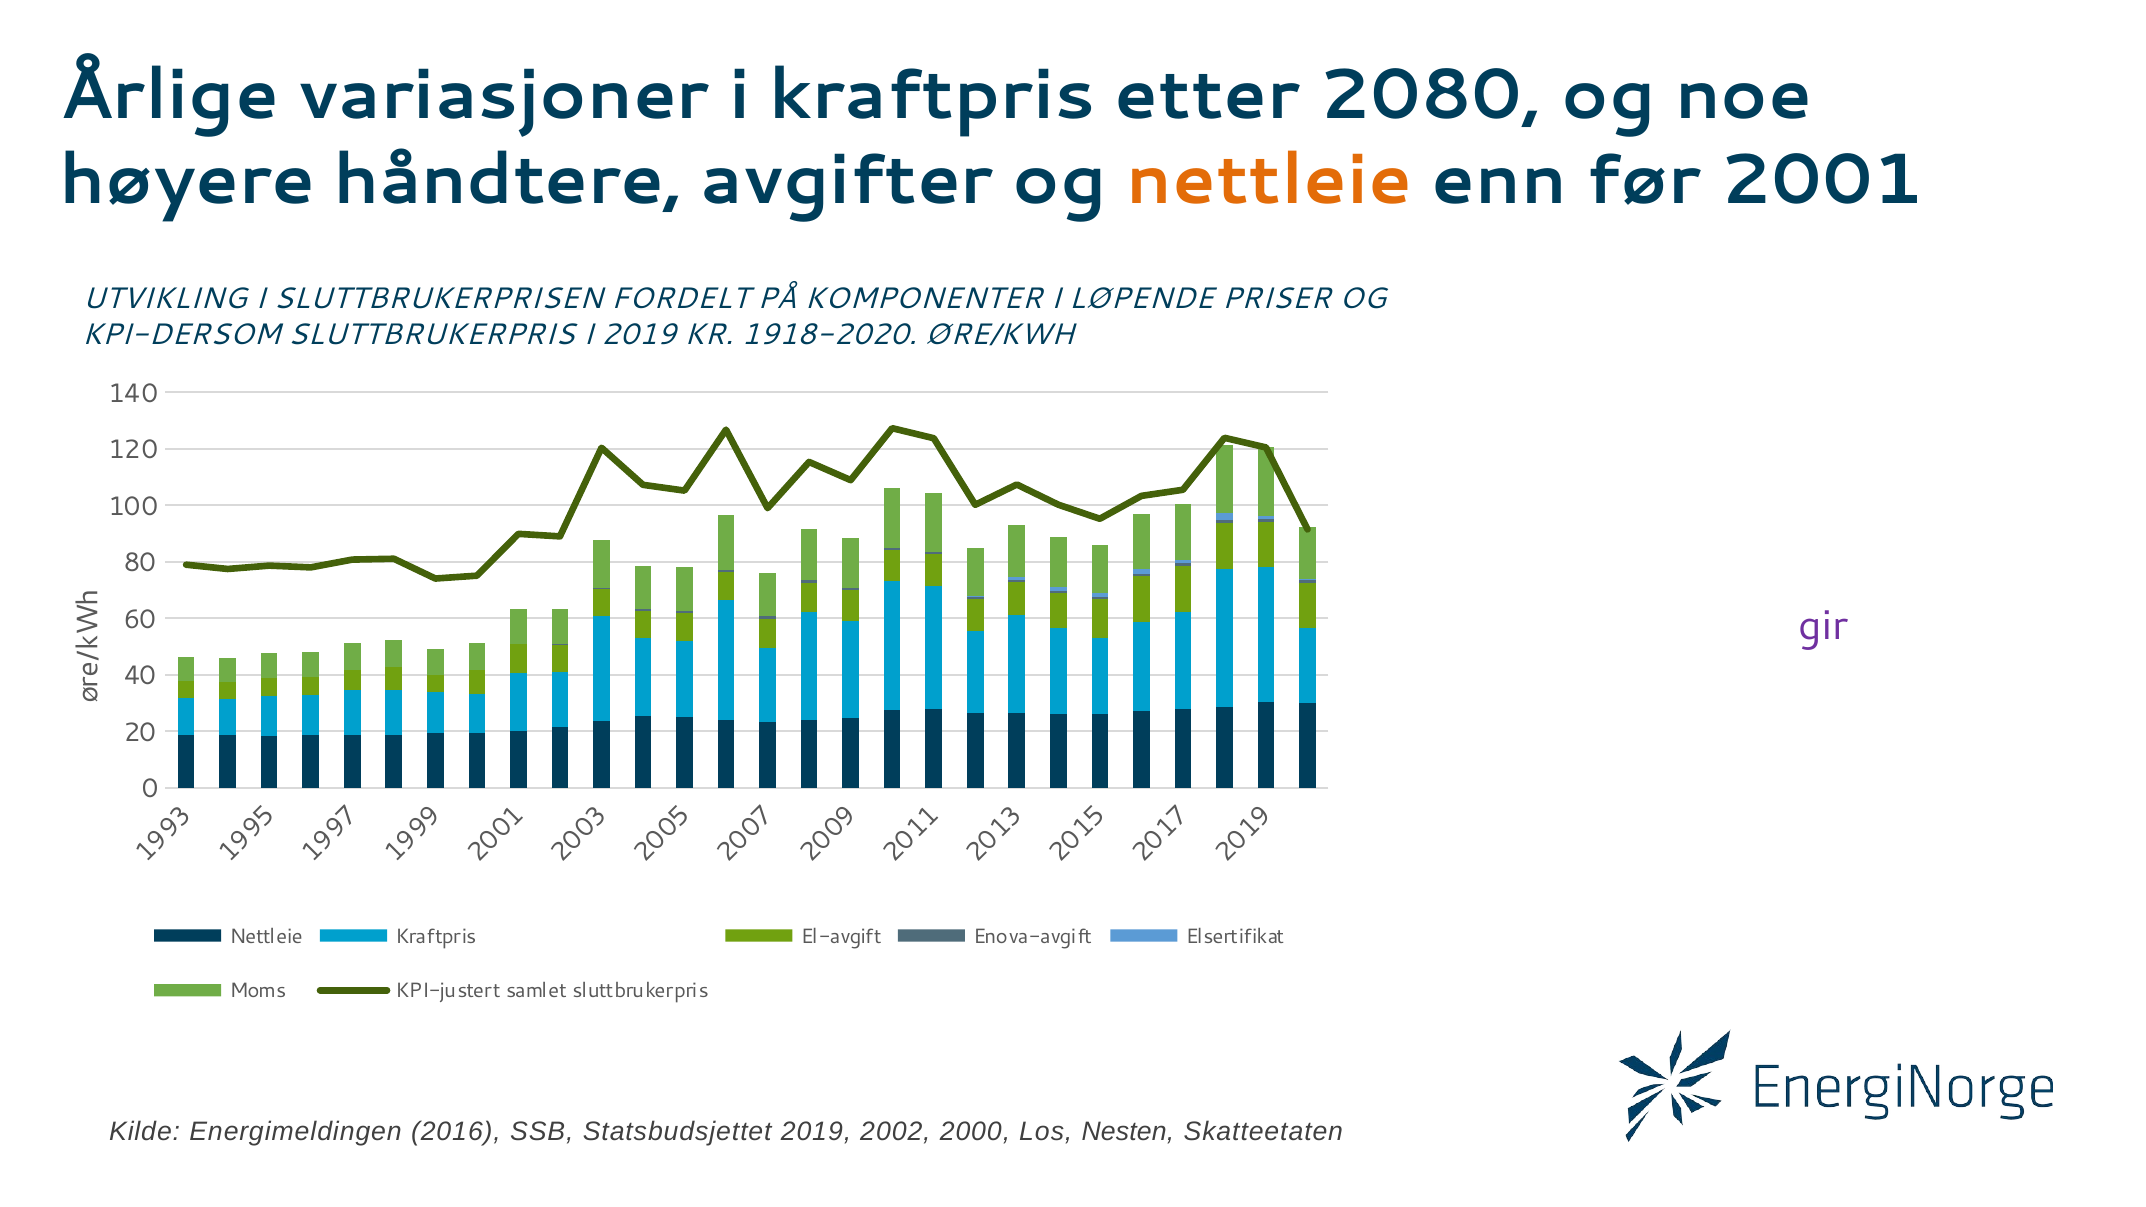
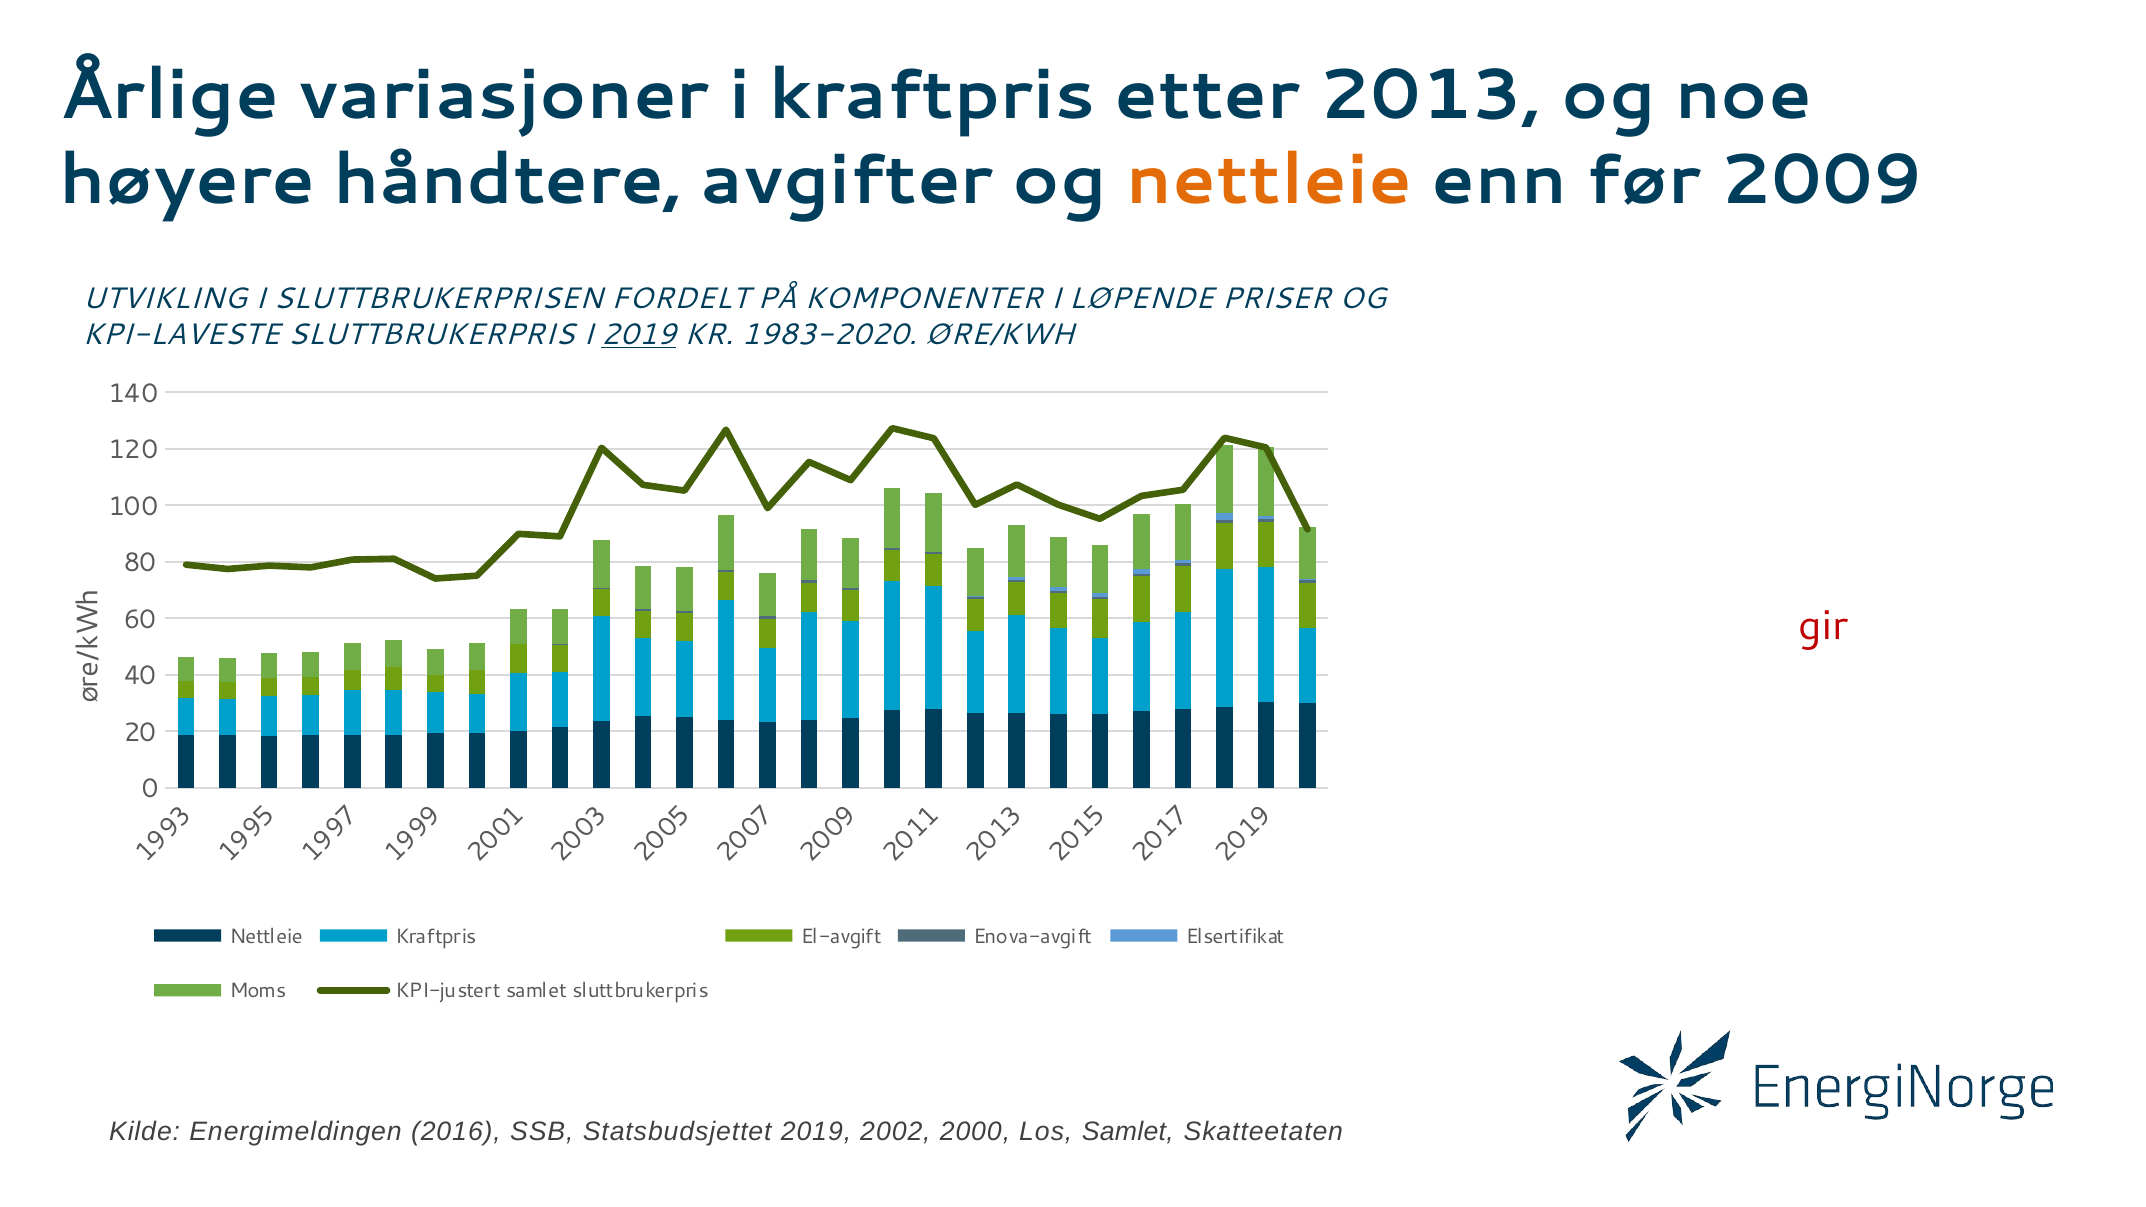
2080: 2080 -> 2013
2001: 2001 -> 2009
KPI-DERSOM: KPI-DERSOM -> KPI-LAVESTE
2019 at (639, 335) underline: none -> present
1918-2020: 1918-2020 -> 1983-2020
gir colour: purple -> red
Los Nesten: Nesten -> Samlet
